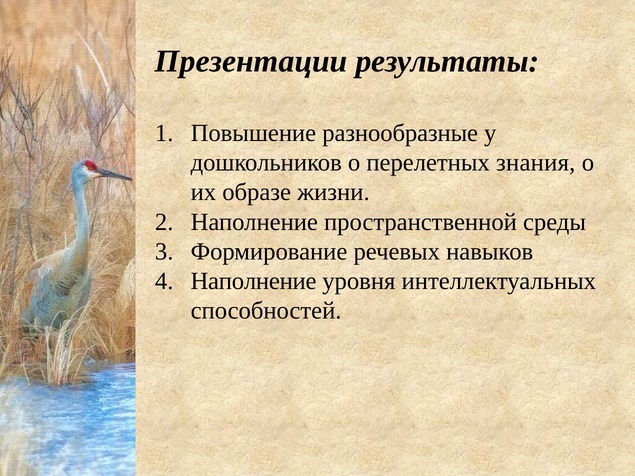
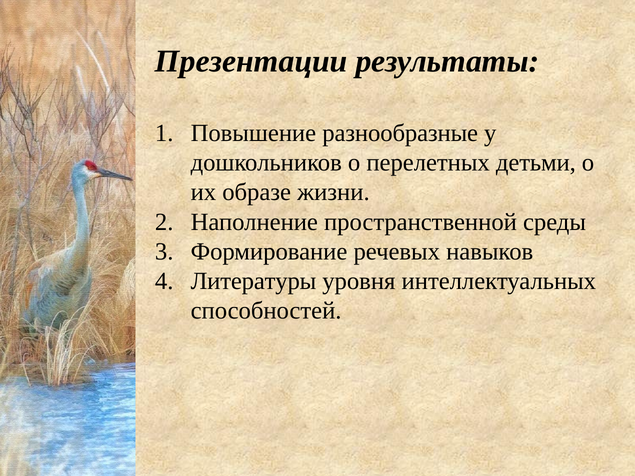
знания: знания -> детьми
Наполнение at (254, 281): Наполнение -> Литературы
